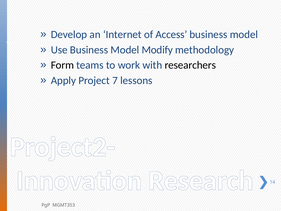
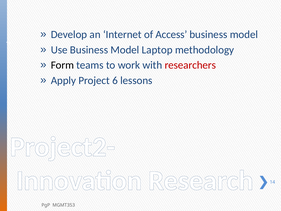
Modify: Modify -> Laptop
researchers colour: black -> red
7: 7 -> 6
